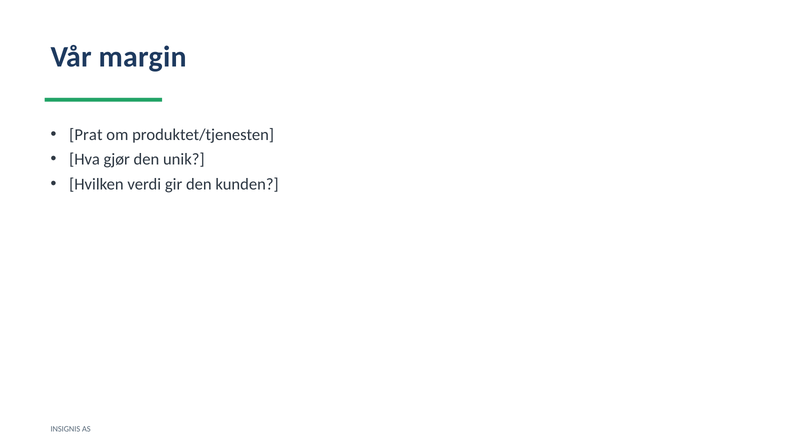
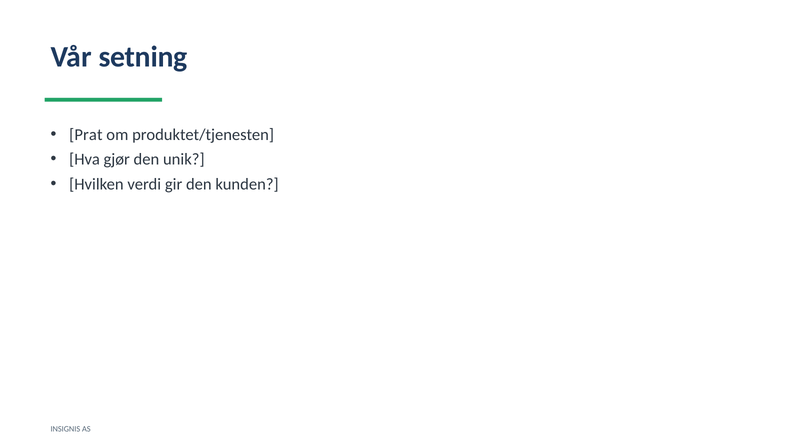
margin: margin -> setning
